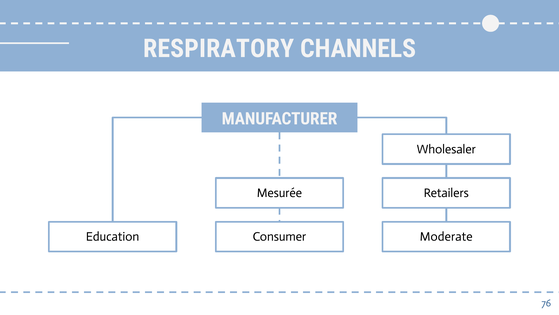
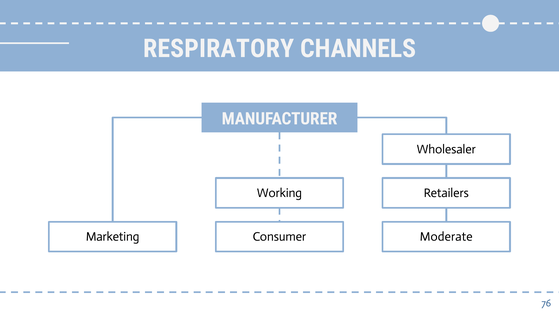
Mesurée: Mesurée -> Working
Education: Education -> Marketing
